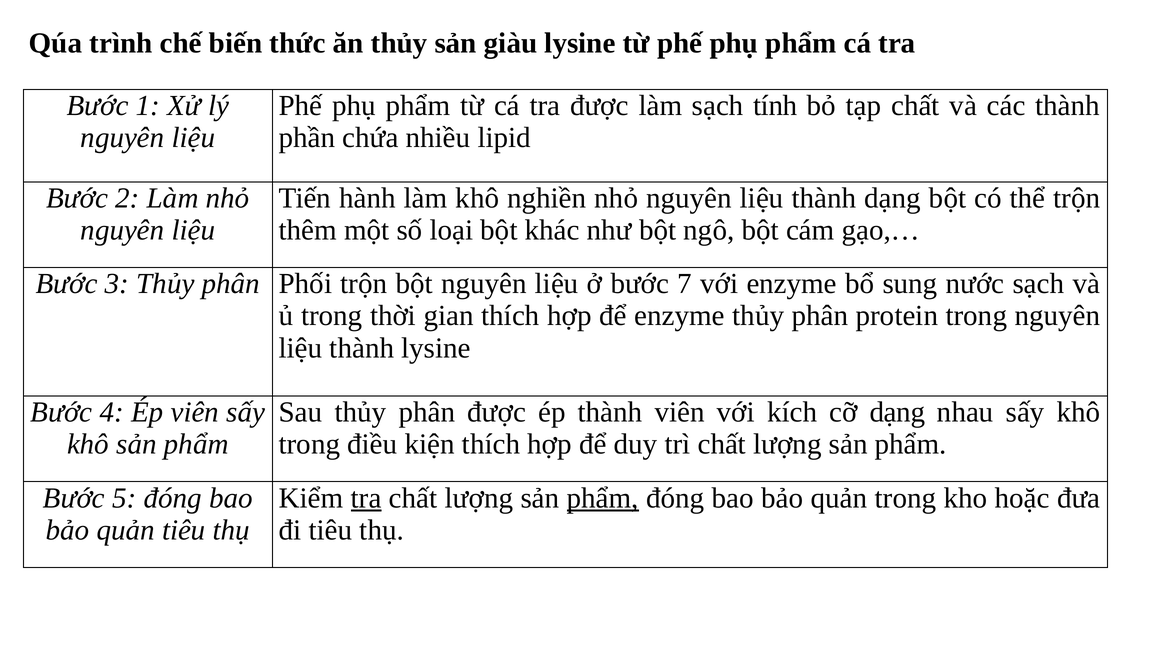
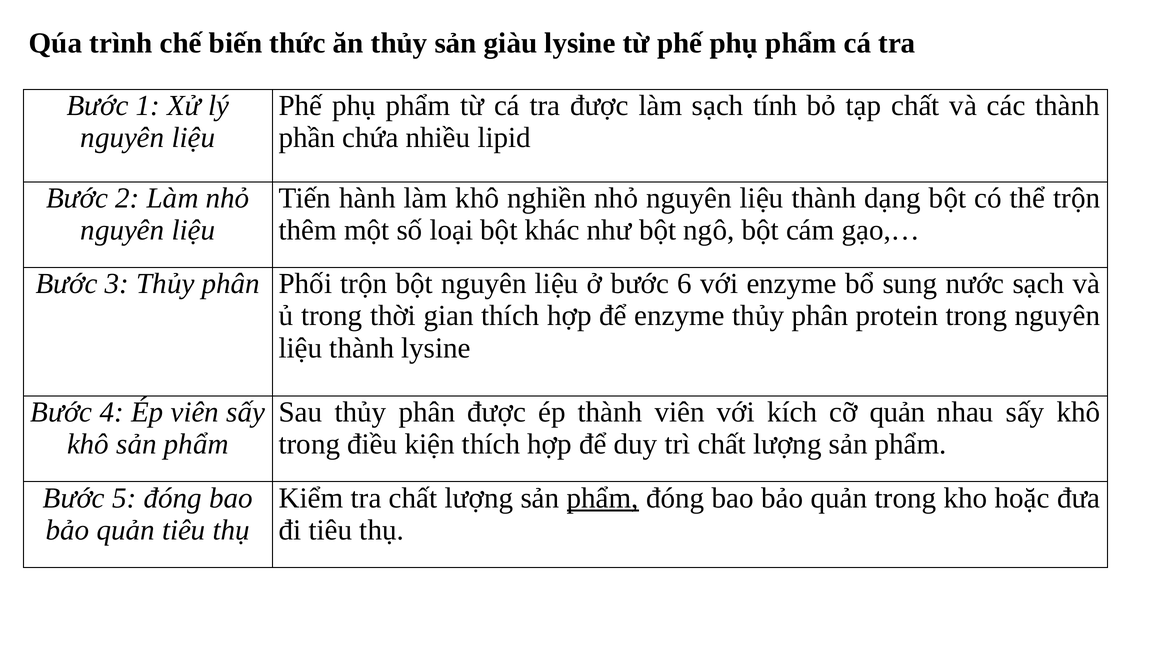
7: 7 -> 6
cỡ dạng: dạng -> quản
tra at (366, 498) underline: present -> none
